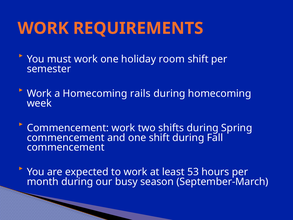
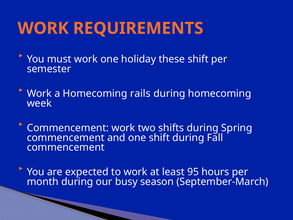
room: room -> these
53: 53 -> 95
